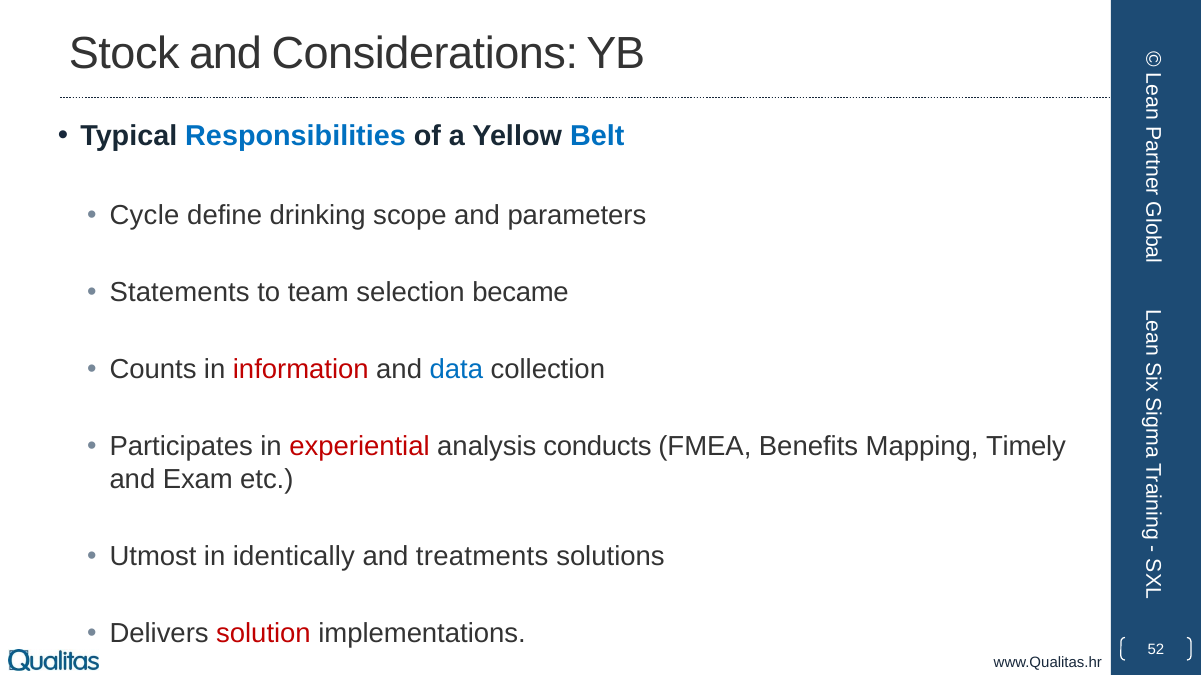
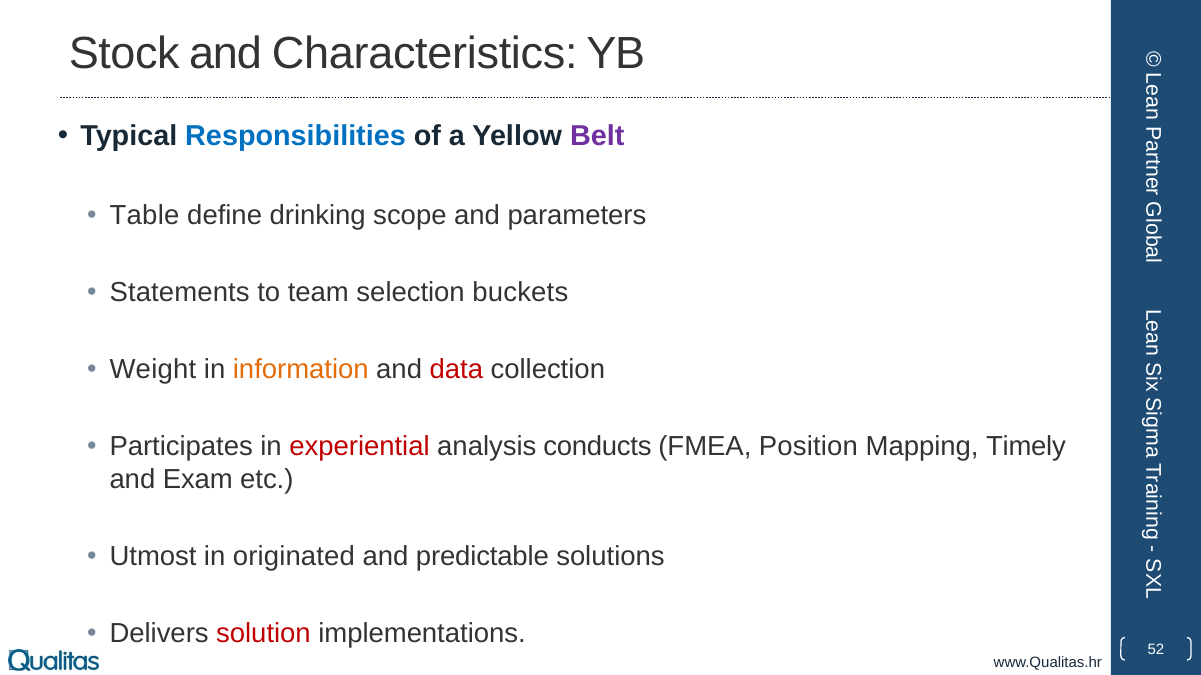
Considerations: Considerations -> Characteristics
Belt colour: blue -> purple
Cycle: Cycle -> Table
became: became -> buckets
Counts: Counts -> Weight
information colour: red -> orange
data colour: blue -> red
Benefits: Benefits -> Position
identically: identically -> originated
treatments: treatments -> predictable
